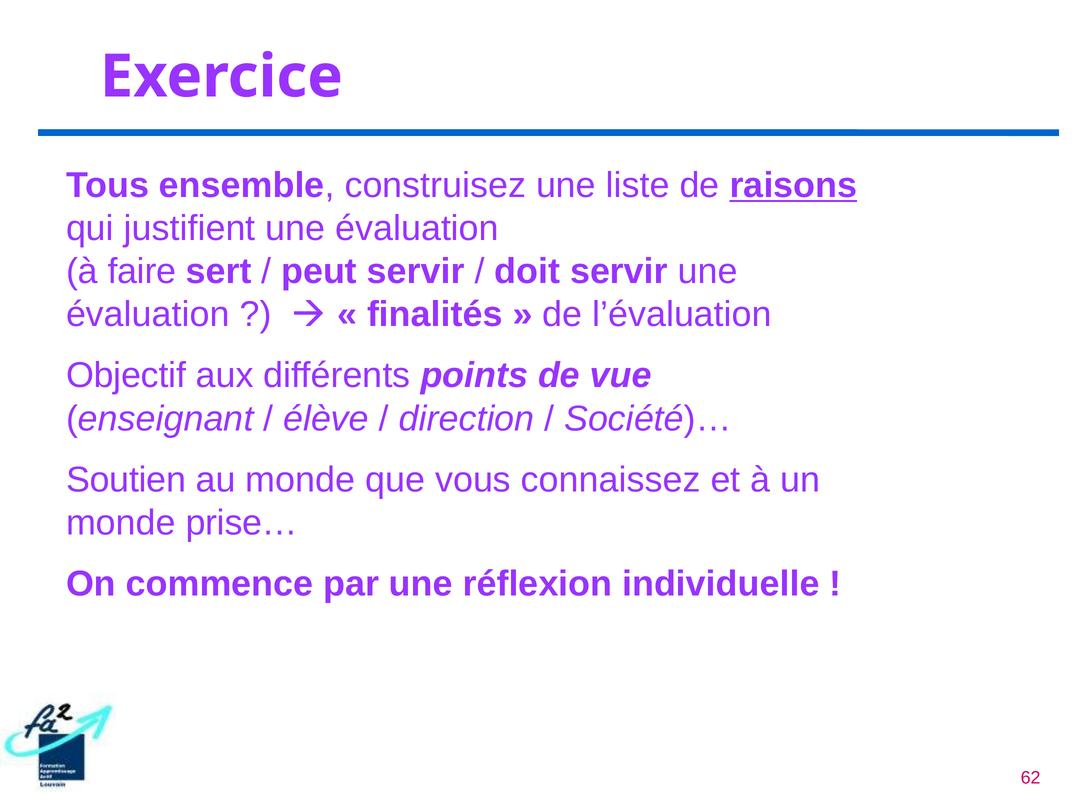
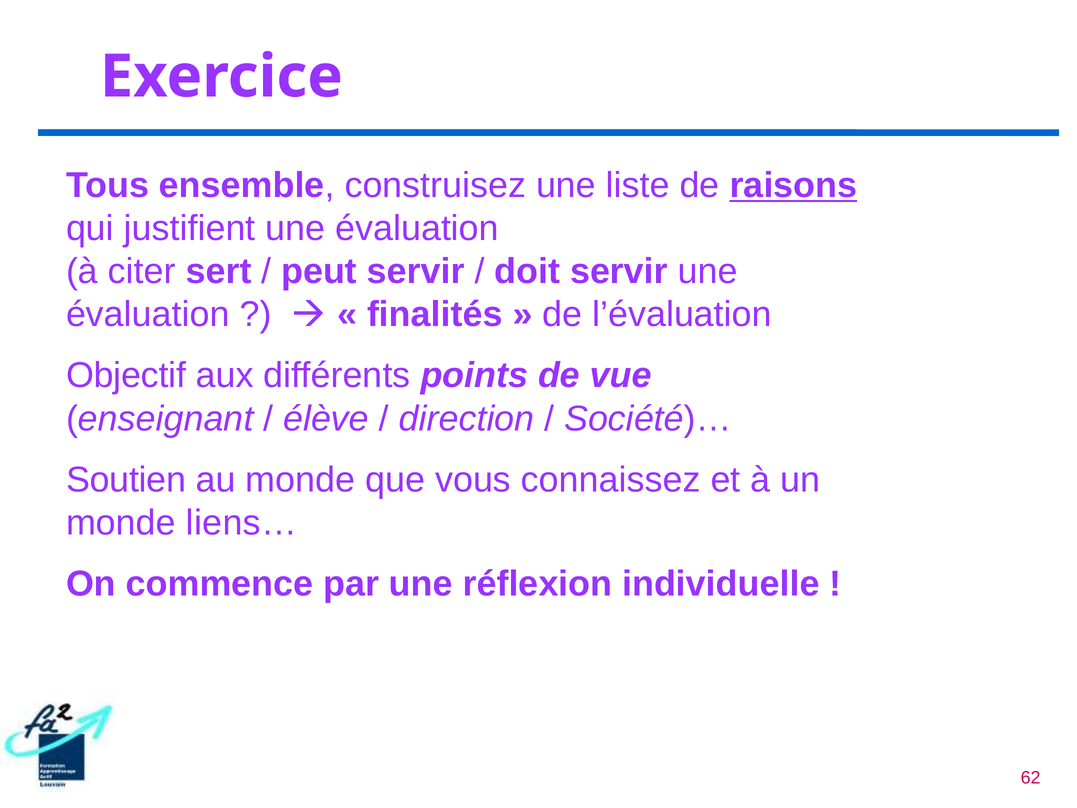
faire: faire -> citer
prise…: prise… -> liens…
